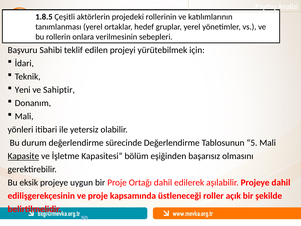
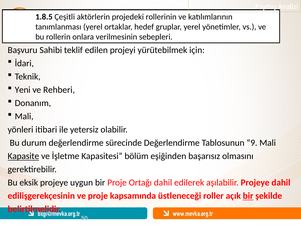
Sahiptir: Sahiptir -> Rehberi
5: 5 -> 9
bir at (248, 196) underline: none -> present
